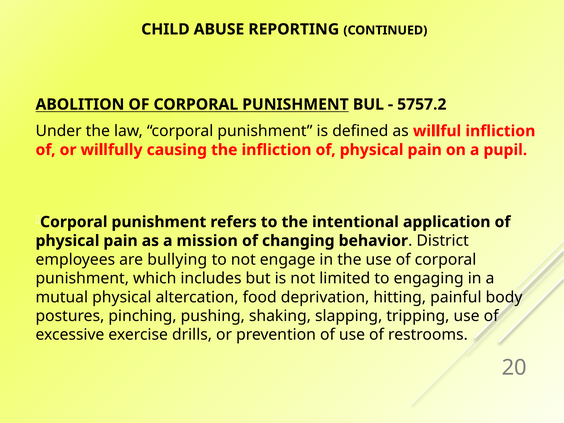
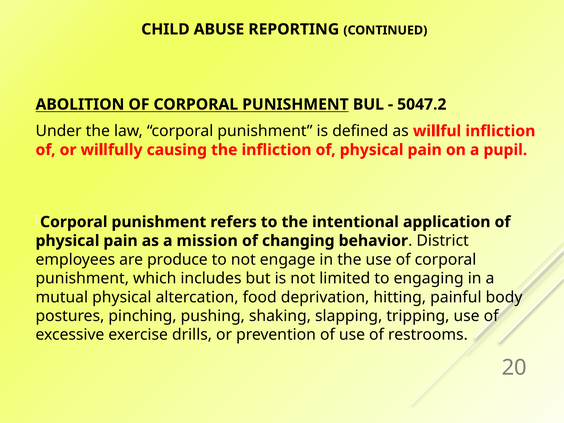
5757.2: 5757.2 -> 5047.2
bullying: bullying -> produce
